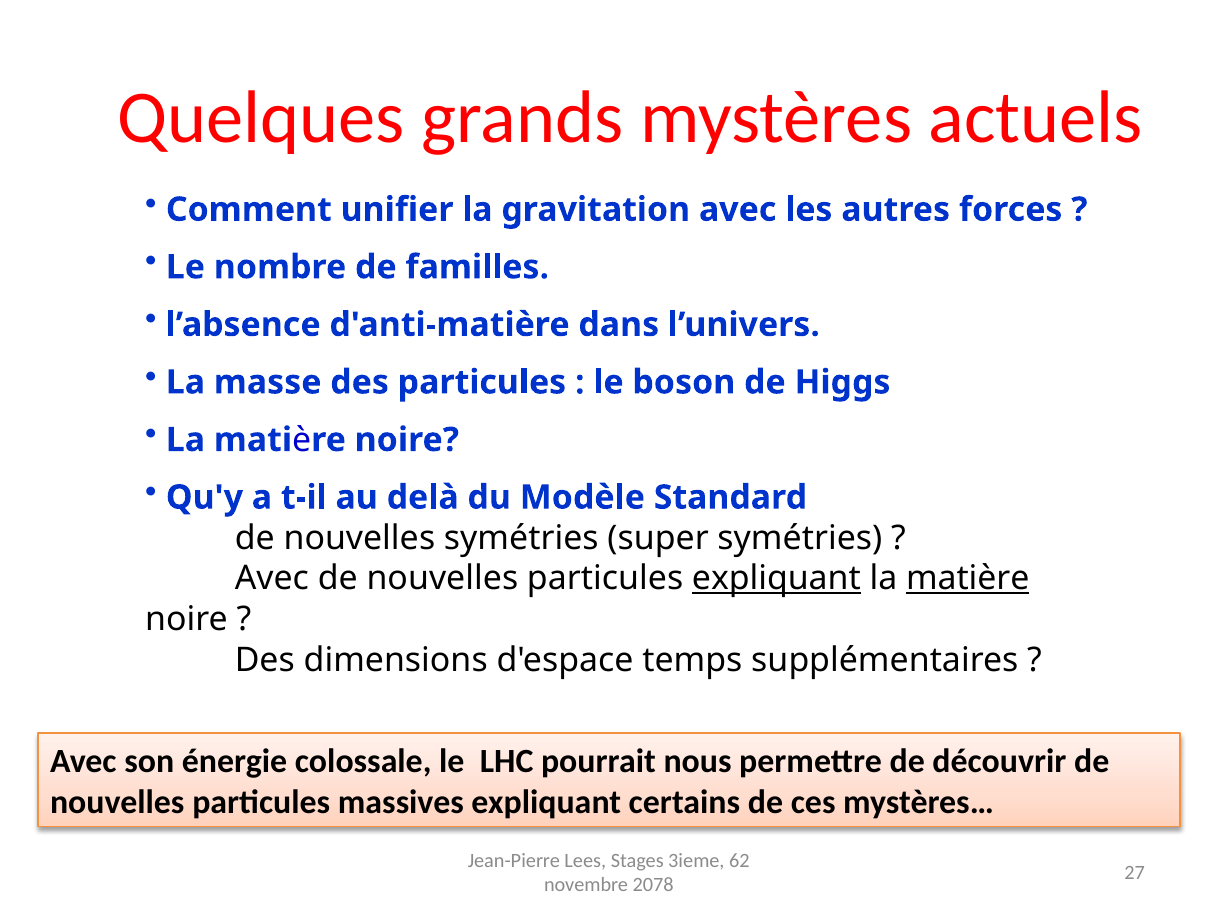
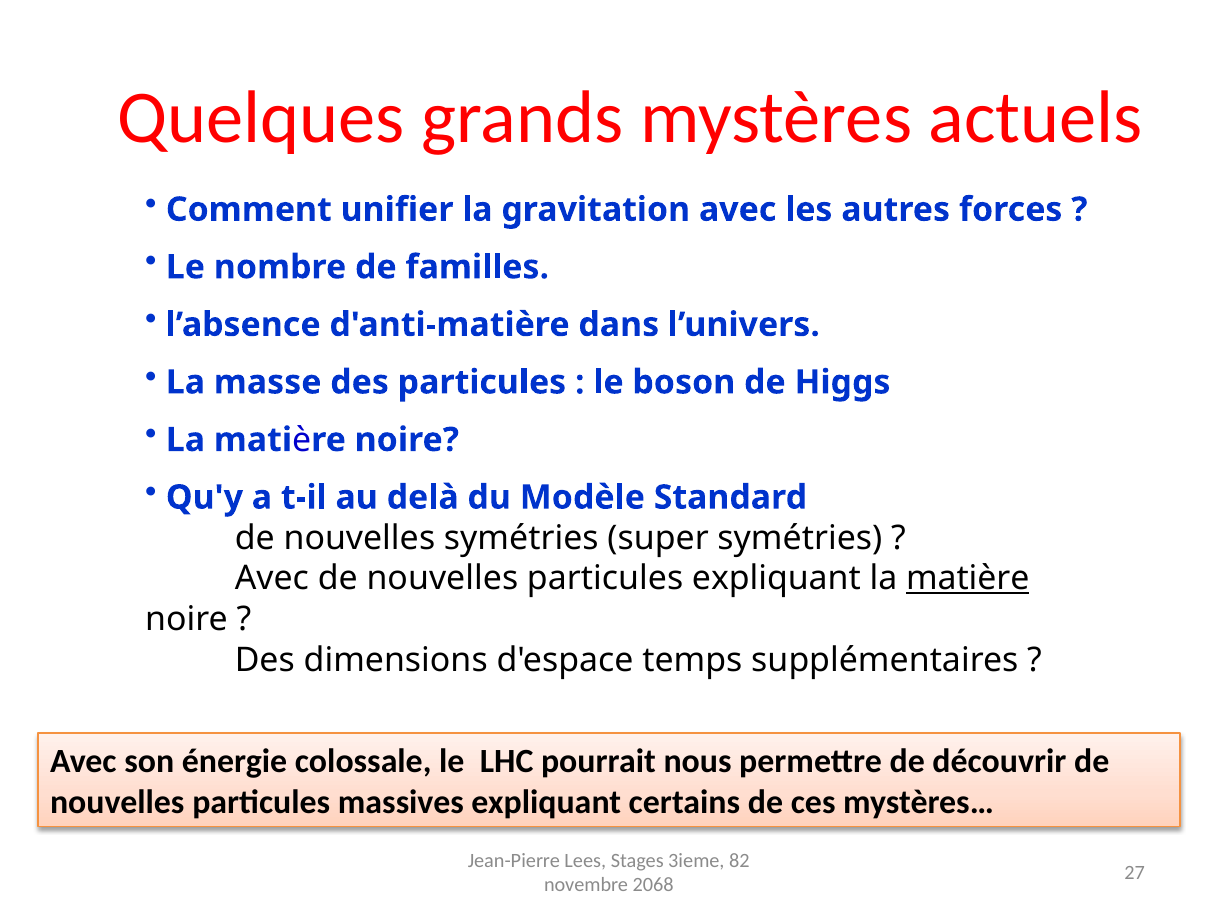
expliquant at (776, 578) underline: present -> none
62: 62 -> 82
2078: 2078 -> 2068
